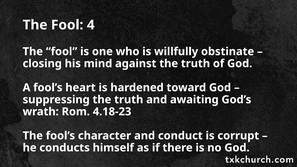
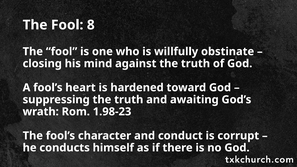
4: 4 -> 8
4.18-23: 4.18-23 -> 1.98-23
